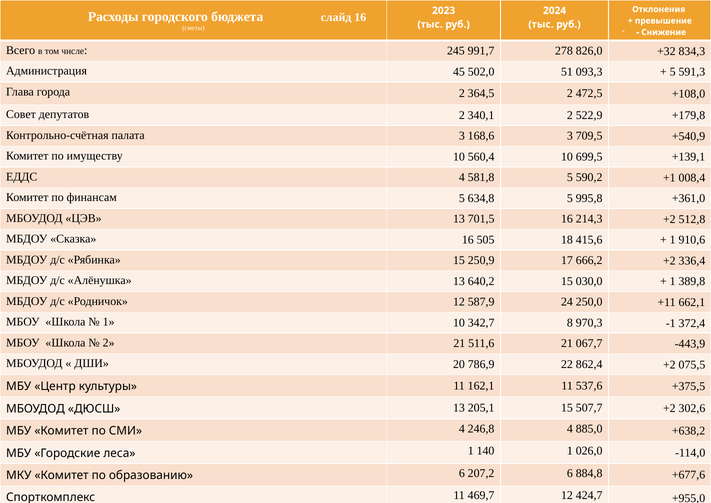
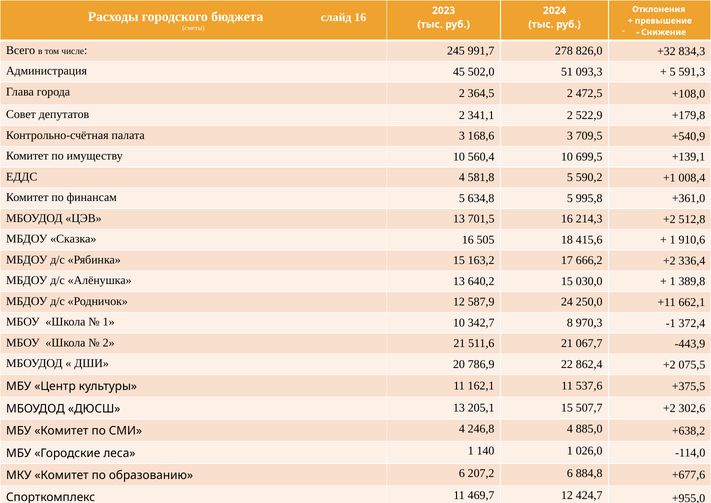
340,1: 340,1 -> 341,1
250,9: 250,9 -> 163,2
